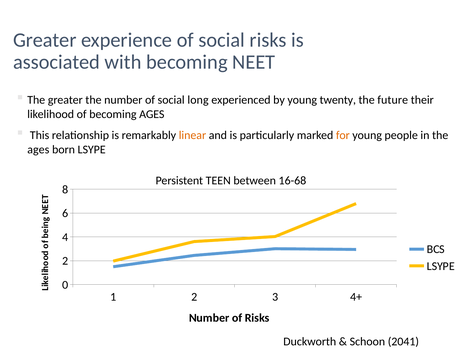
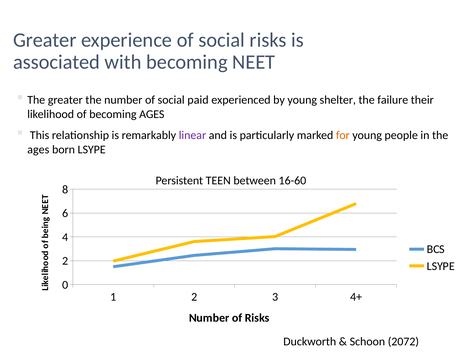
long: long -> paid
twenty: twenty -> shelter
future: future -> failure
linear colour: orange -> purple
16-68: 16-68 -> 16-60
2041: 2041 -> 2072
